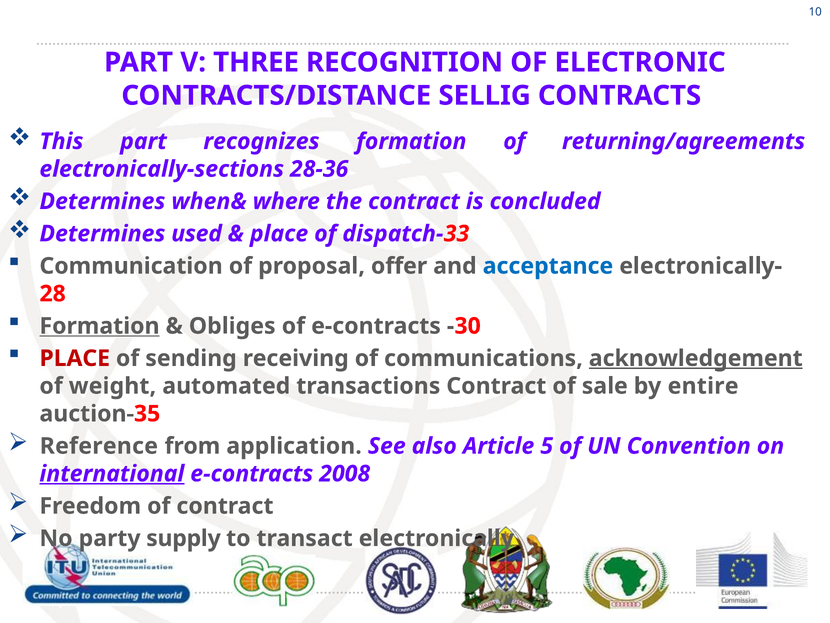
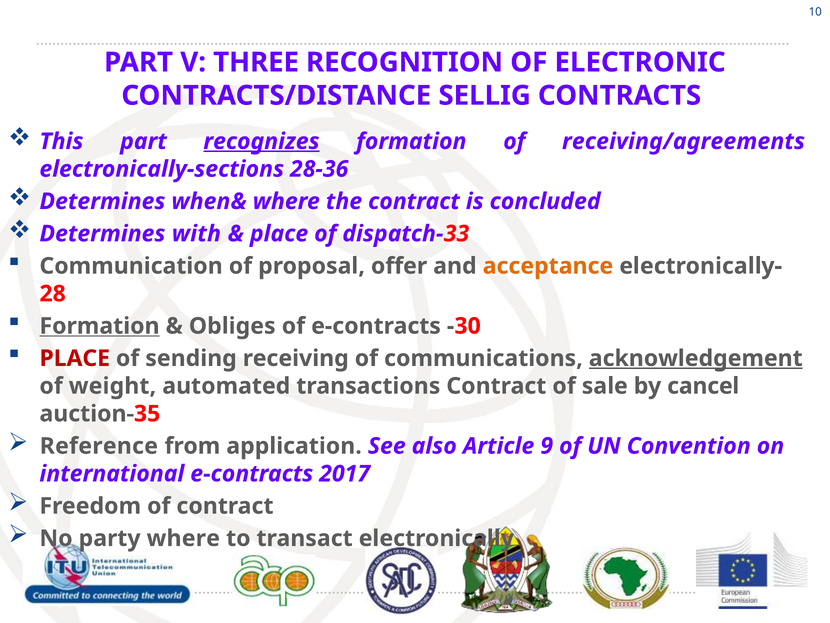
recognizes underline: none -> present
returning/agreements: returning/agreements -> receiving/agreements
used: used -> with
acceptance colour: blue -> orange
entire: entire -> cancel
5: 5 -> 9
international underline: present -> none
2008: 2008 -> 2017
party supply: supply -> where
